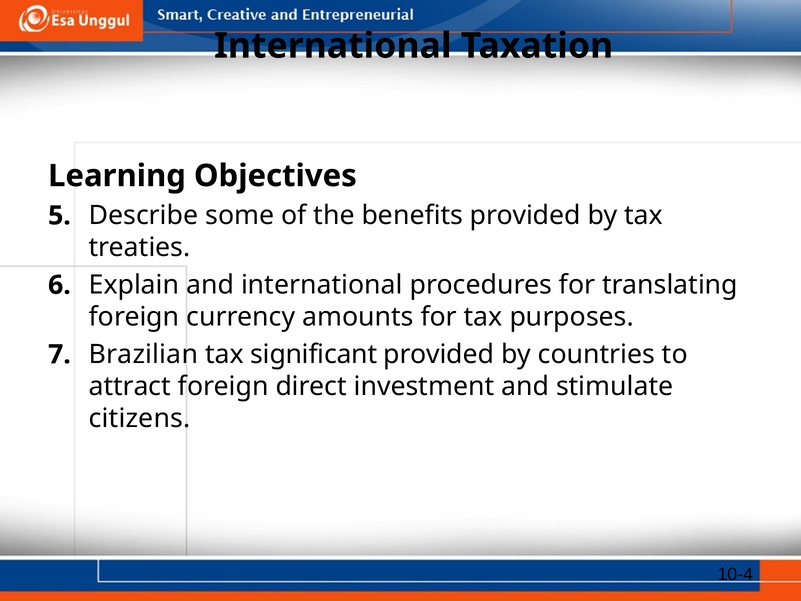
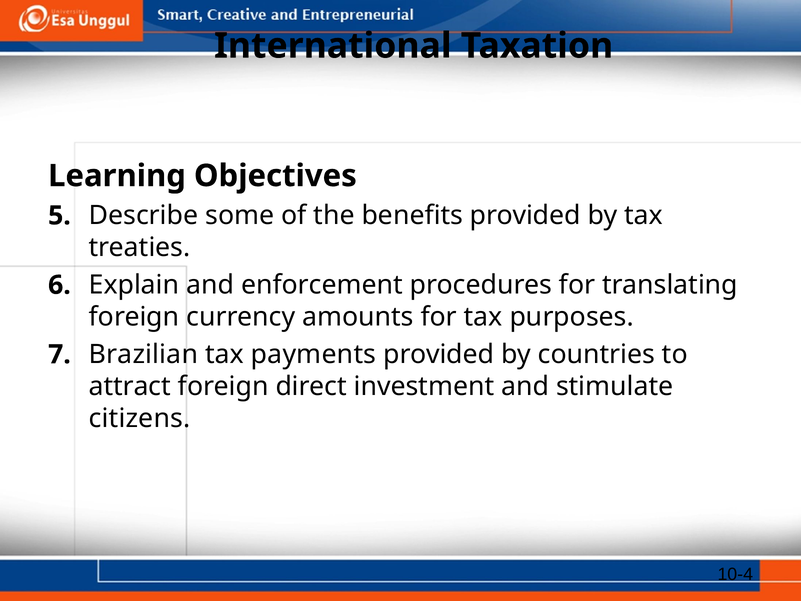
and international: international -> enforcement
significant: significant -> payments
